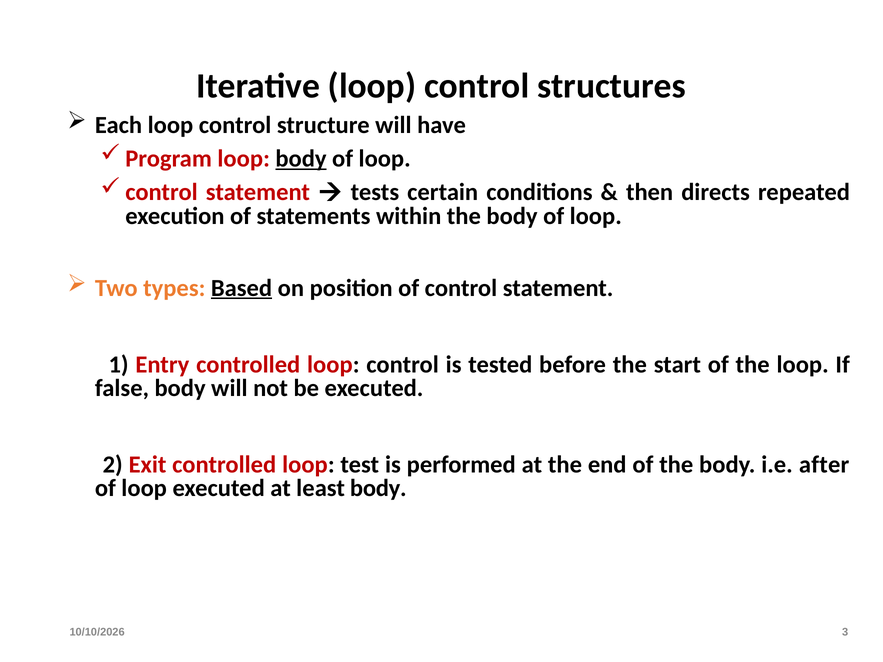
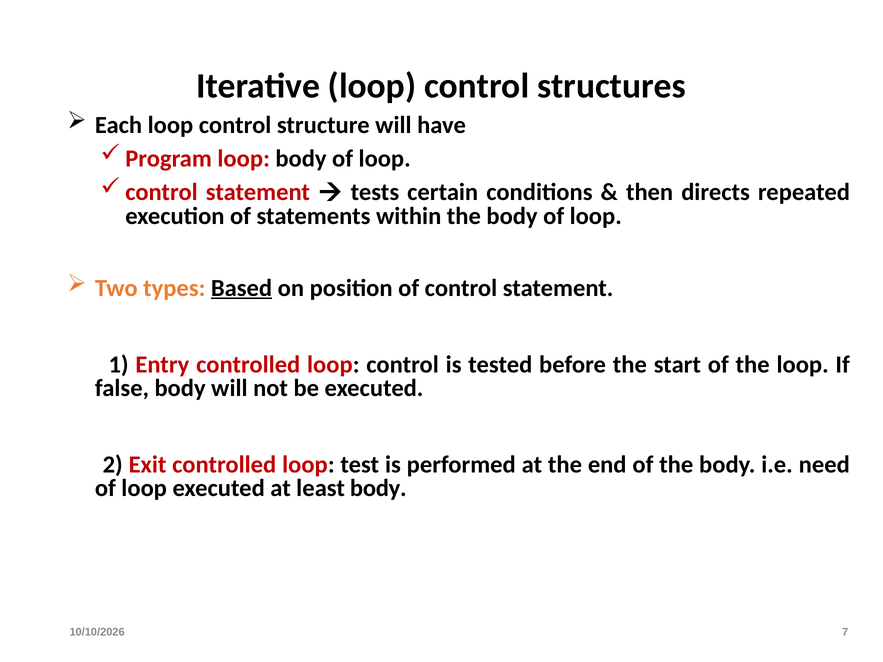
body at (301, 159) underline: present -> none
after: after -> need
3: 3 -> 7
